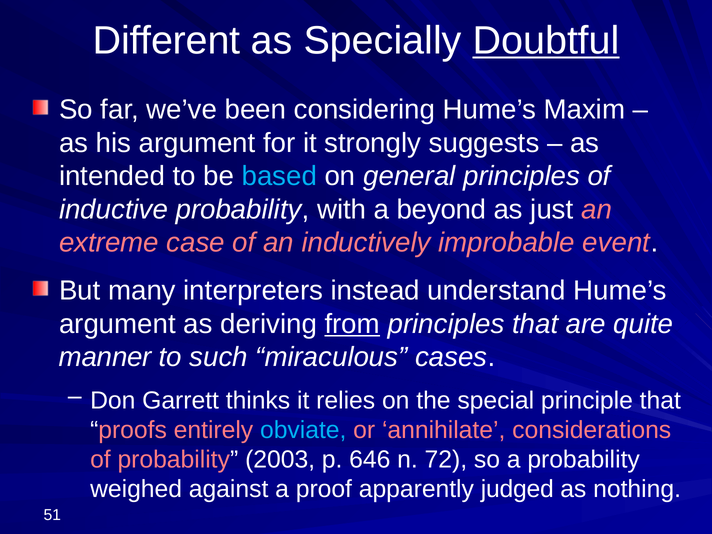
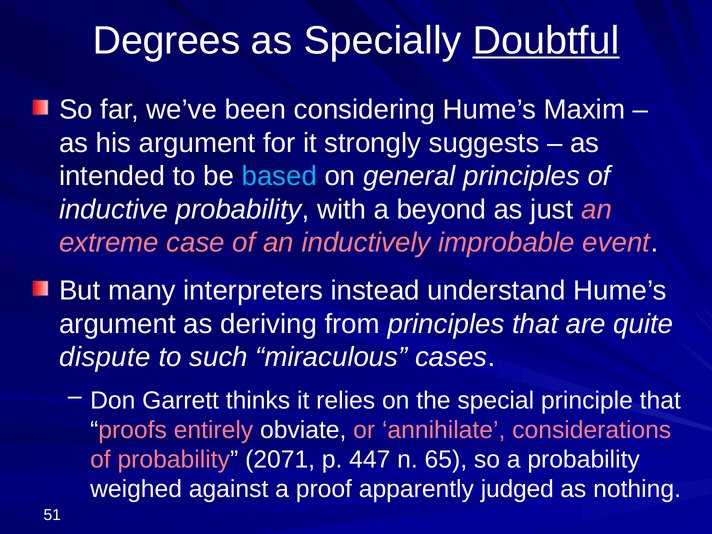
Different: Different -> Degrees
from underline: present -> none
manner: manner -> dispute
obviate colour: light blue -> white
2003: 2003 -> 2071
646: 646 -> 447
72: 72 -> 65
